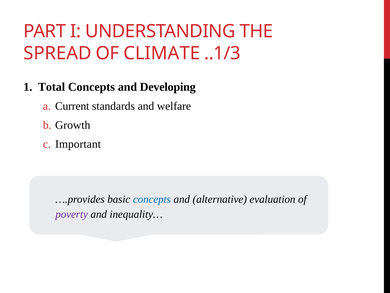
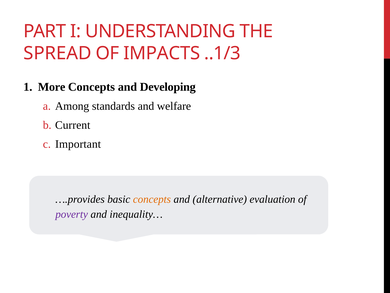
CLIMATE: CLIMATE -> IMPACTS
Total: Total -> More
Current: Current -> Among
Growth: Growth -> Current
concepts at (152, 199) colour: blue -> orange
